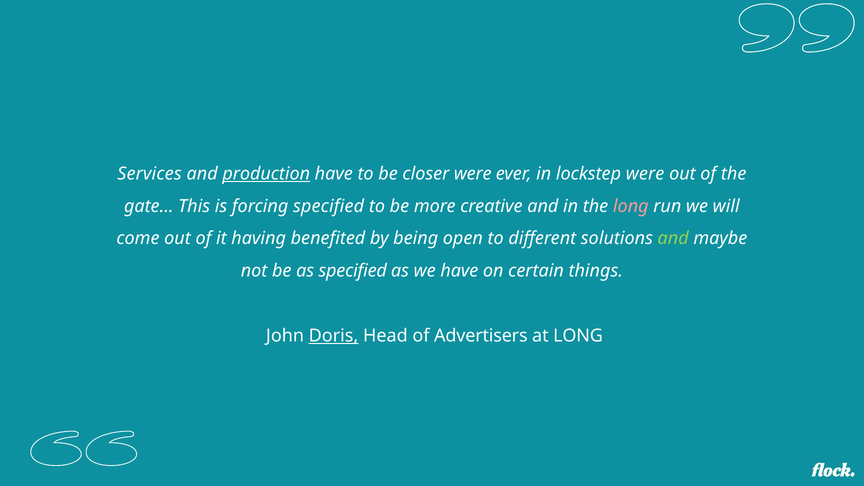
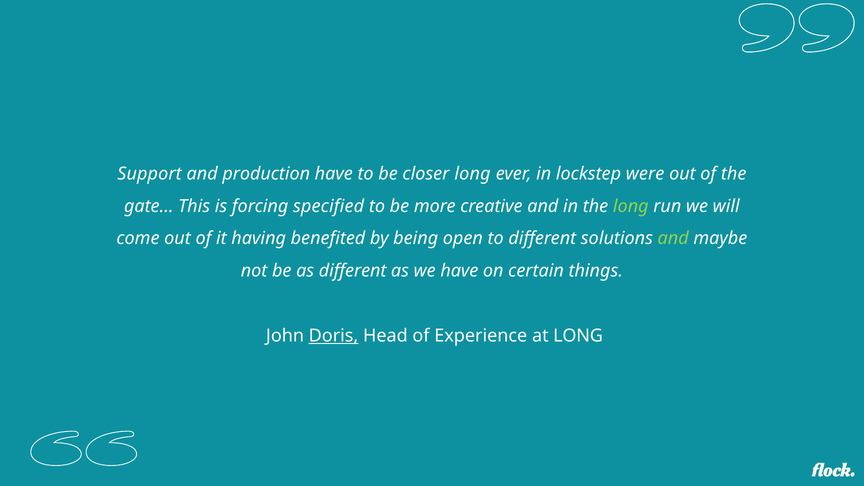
Services: Services -> Support
production underline: present -> none
closer were: were -> long
long at (631, 206) colour: pink -> light green
as specified: specified -> different
Advertisers: Advertisers -> Experience
